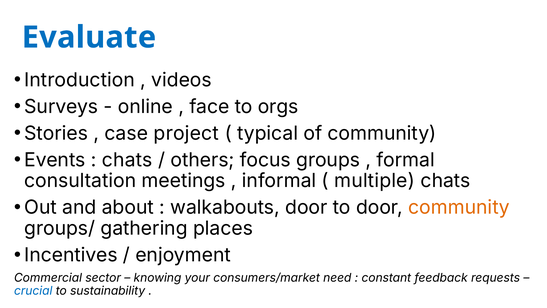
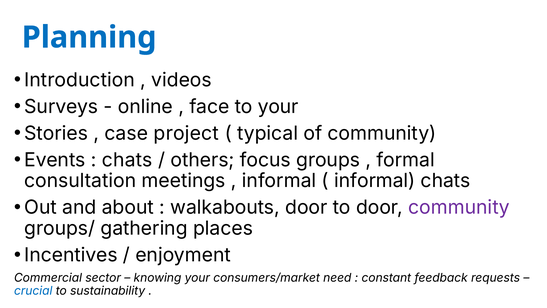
Evaluate: Evaluate -> Planning
to orgs: orgs -> your
multiple at (375, 181): multiple -> informal
community at (459, 207) colour: orange -> purple
